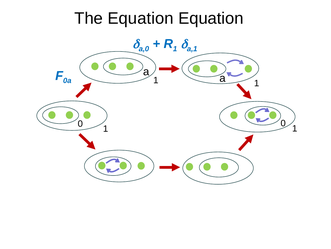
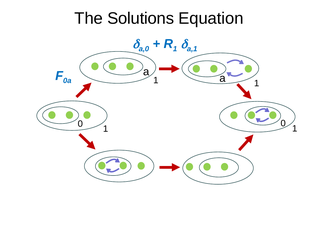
The Equation: Equation -> Solutions
